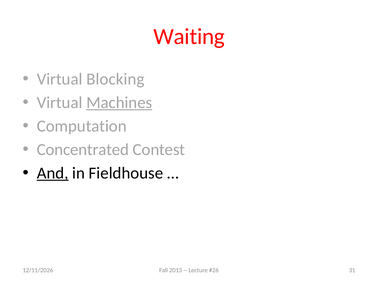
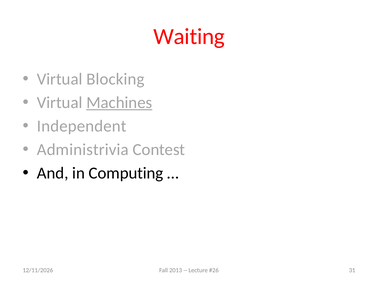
Computation: Computation -> Independent
Concentrated: Concentrated -> Administrivia
And underline: present -> none
Fieldhouse: Fieldhouse -> Computing
